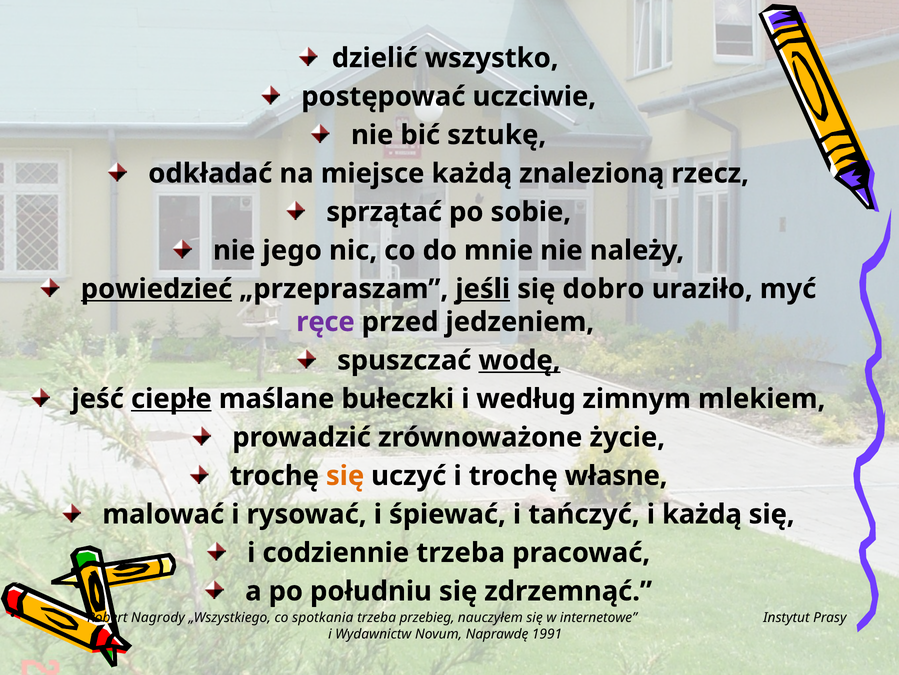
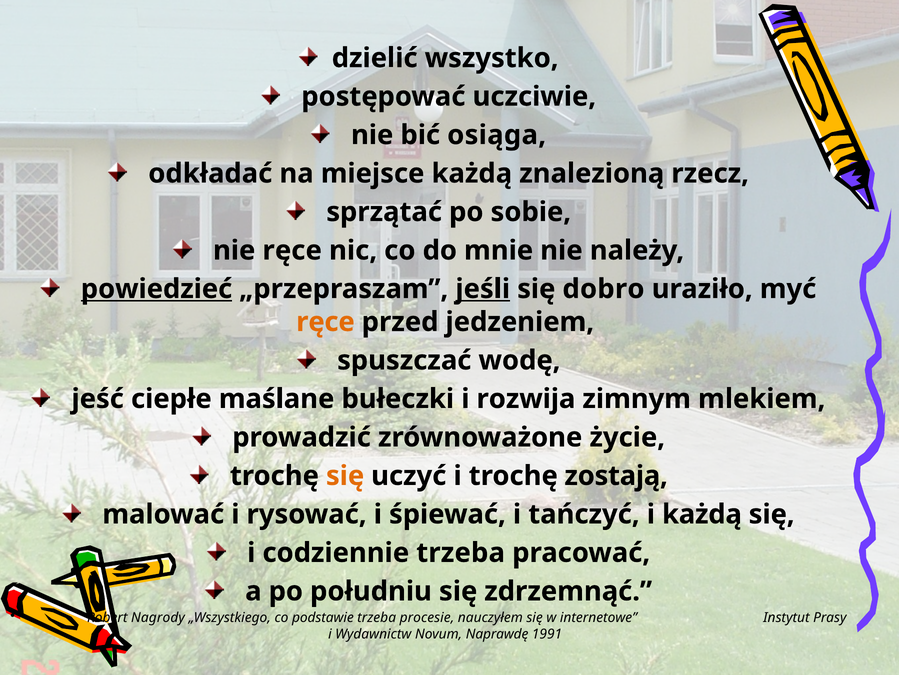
sztukę: sztukę -> osiąga
nie jego: jego -> ręce
ręce at (325, 322) colour: purple -> orange
wodę underline: present -> none
ciepłe underline: present -> none
według: według -> rozwija
własne: własne -> zostają
spotkania: spotkania -> podstawie
przebieg: przebieg -> procesie
